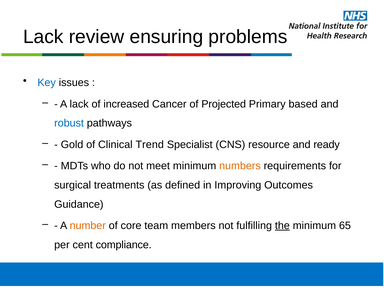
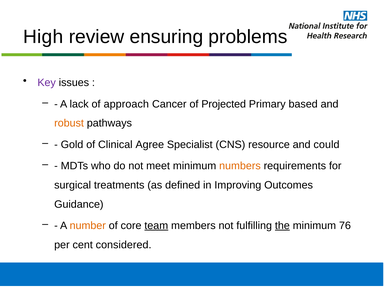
Lack at (43, 37): Lack -> High
Key colour: blue -> purple
increased: increased -> approach
robust colour: blue -> orange
Trend: Trend -> Agree
ready: ready -> could
team underline: none -> present
65: 65 -> 76
compliance: compliance -> considered
